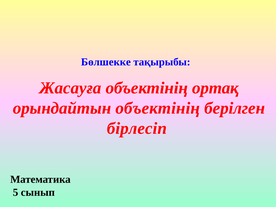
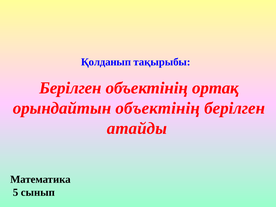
Бөлшекке: Бөлшекке -> Қолданып
Жасауға at (70, 88): Жасауға -> Берілген
бірлесіп: бірлесіп -> атайды
